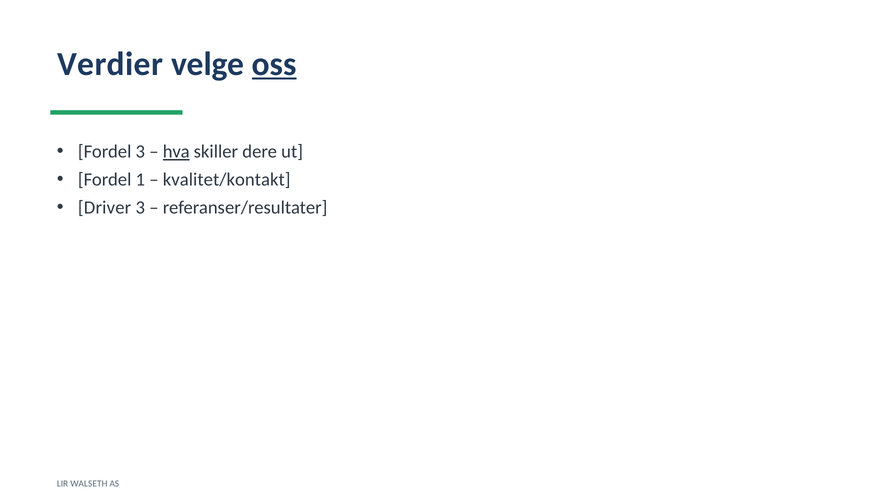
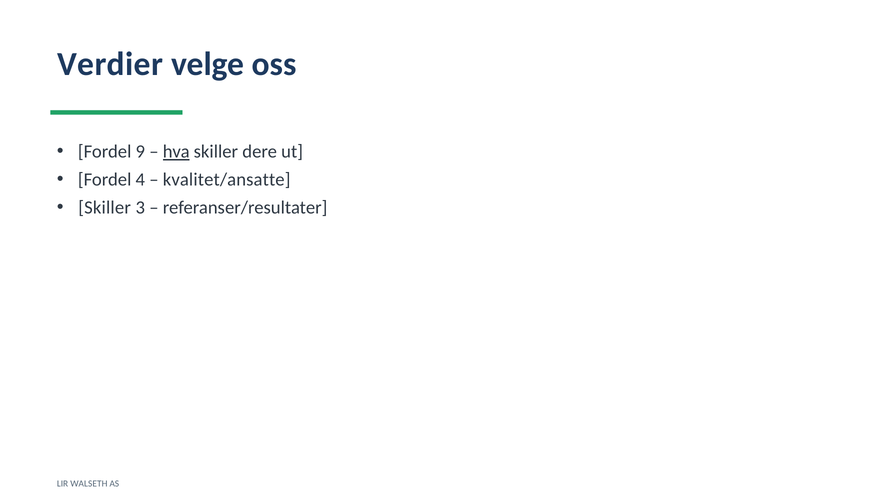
oss underline: present -> none
Fordel 3: 3 -> 9
1: 1 -> 4
kvalitet/kontakt: kvalitet/kontakt -> kvalitet/ansatte
Driver at (105, 208): Driver -> Skiller
